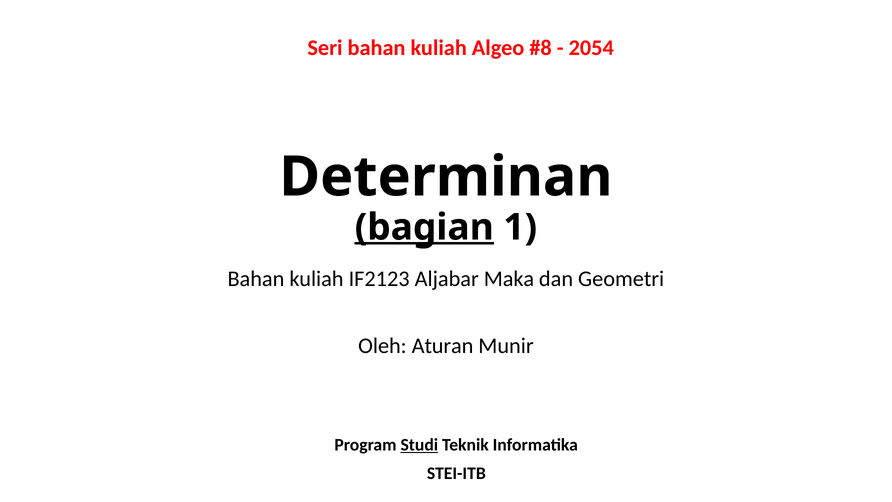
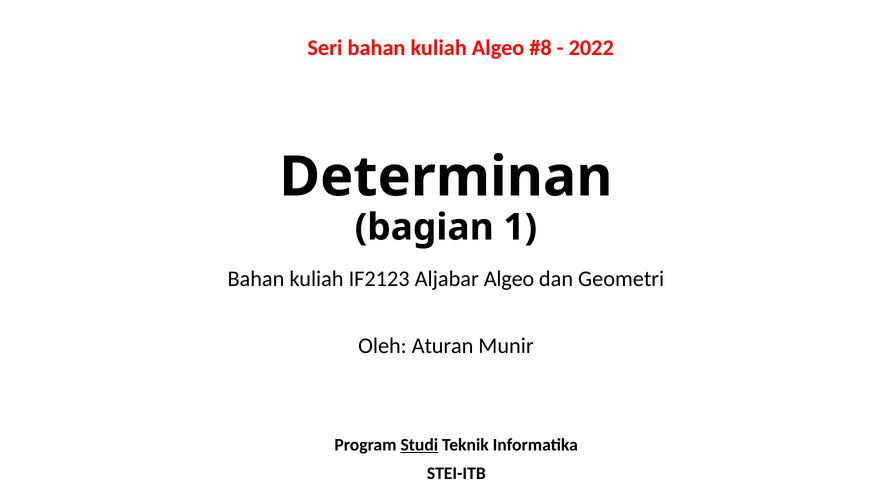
2054: 2054 -> 2022
bagian underline: present -> none
Aljabar Maka: Maka -> Algeo
